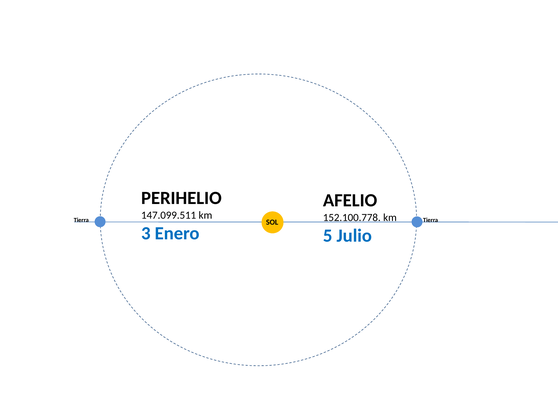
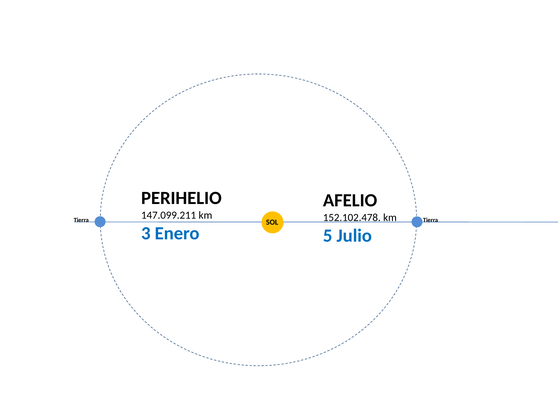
147.099.511: 147.099.511 -> 147.099.211
152.100.778: 152.100.778 -> 152.102.478
